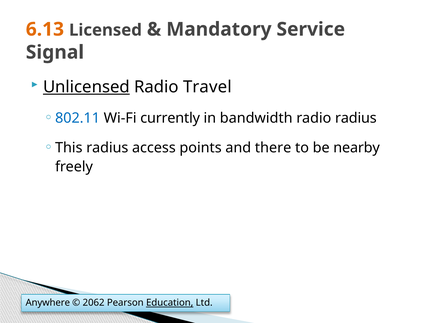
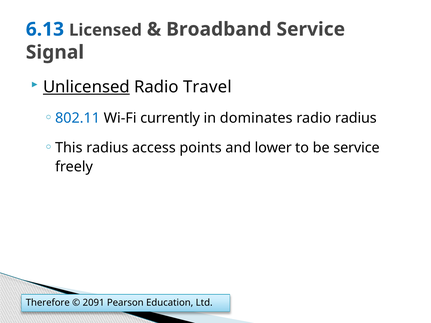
6.13 colour: orange -> blue
Mandatory: Mandatory -> Broadband
bandwidth: bandwidth -> dominates
there: there -> lower
be nearby: nearby -> service
Anywhere: Anywhere -> Therefore
2062: 2062 -> 2091
Education underline: present -> none
